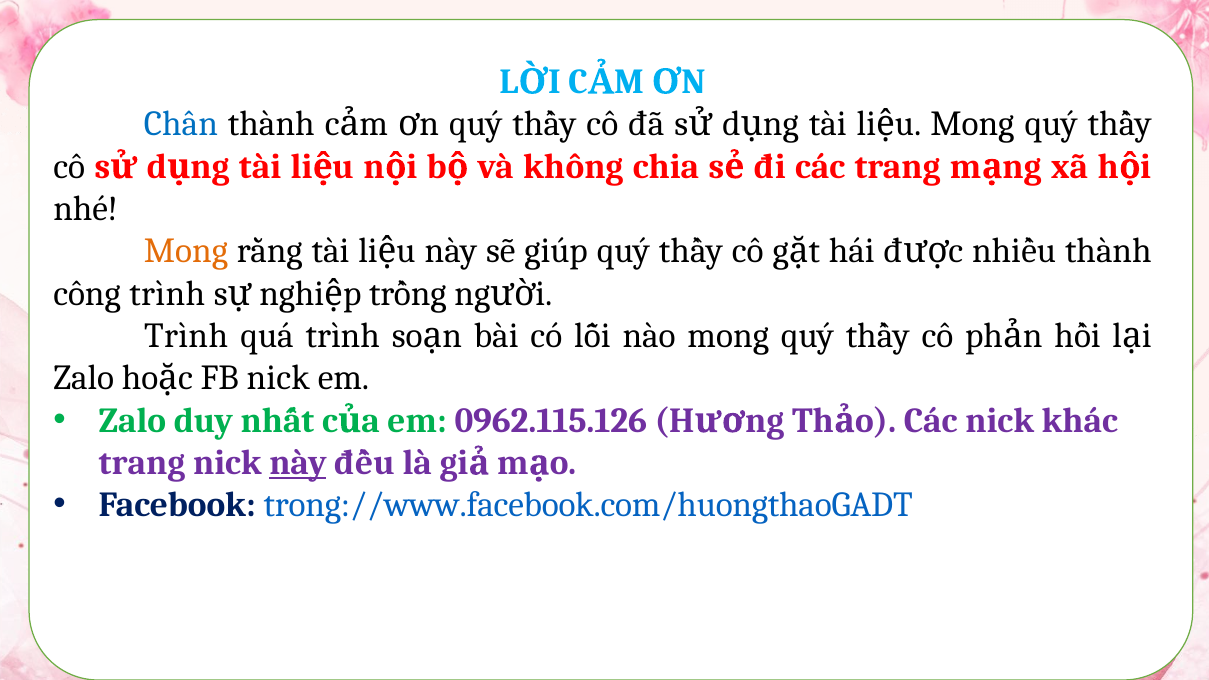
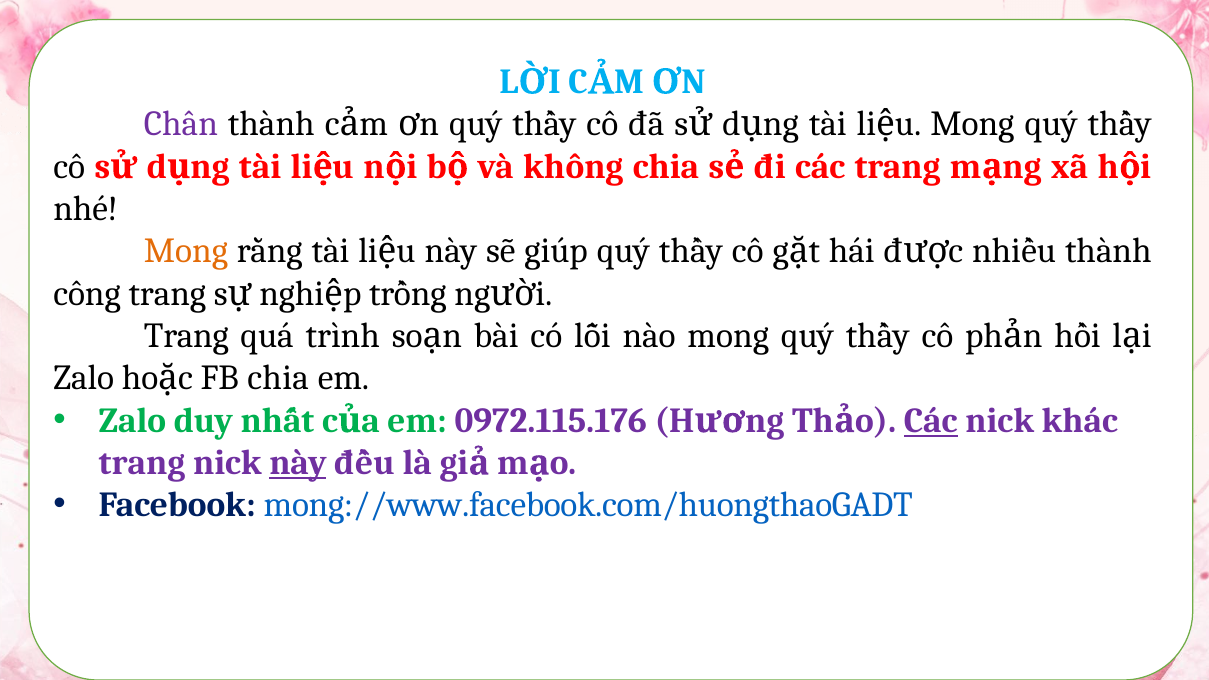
Chân colour: blue -> purple
công trình: trình -> trang
Trình at (186, 336): Trình -> Trang
FB nick: nick -> chia
0962.115.126: 0962.115.126 -> 0972.115.176
Các at (931, 421) underline: none -> present
trong://www.facebook.com/huongthaoGADT: trong://www.facebook.com/huongthaoGADT -> mong://www.facebook.com/huongthaoGADT
